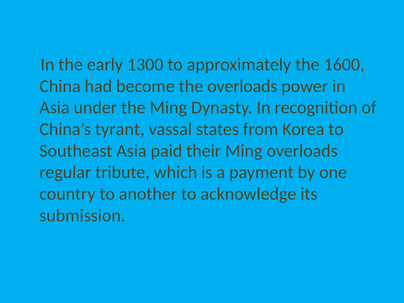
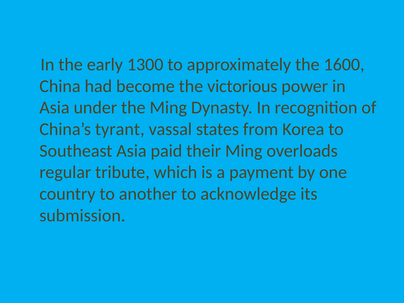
the overloads: overloads -> victorious
